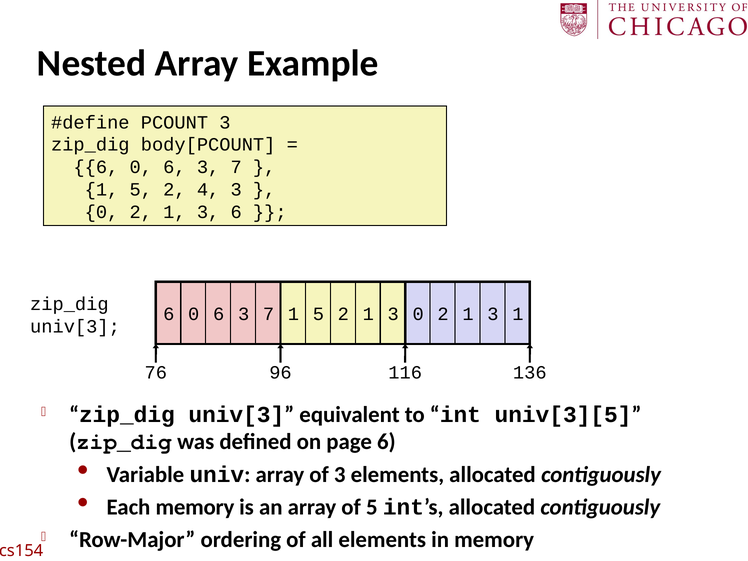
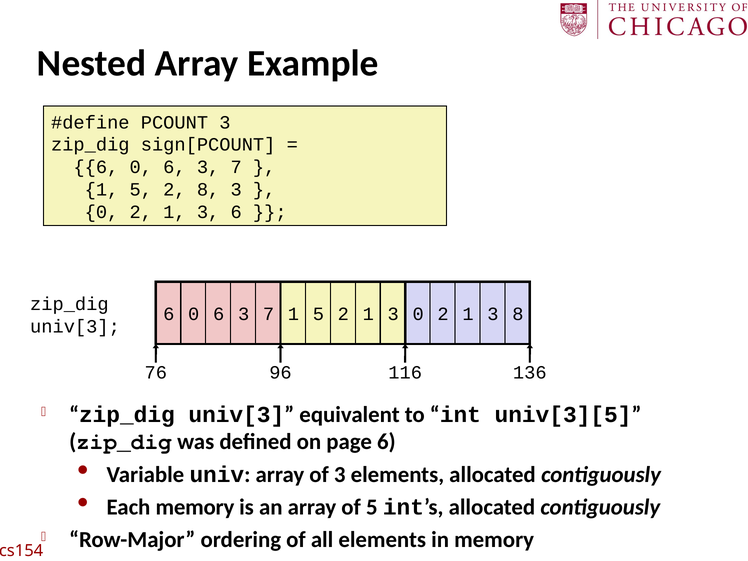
body[PCOUNT: body[PCOUNT -> sign[PCOUNT
2 4: 4 -> 8
3 1: 1 -> 8
